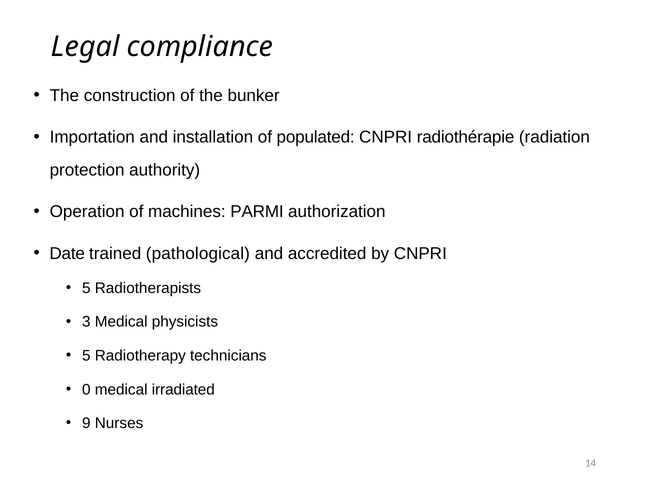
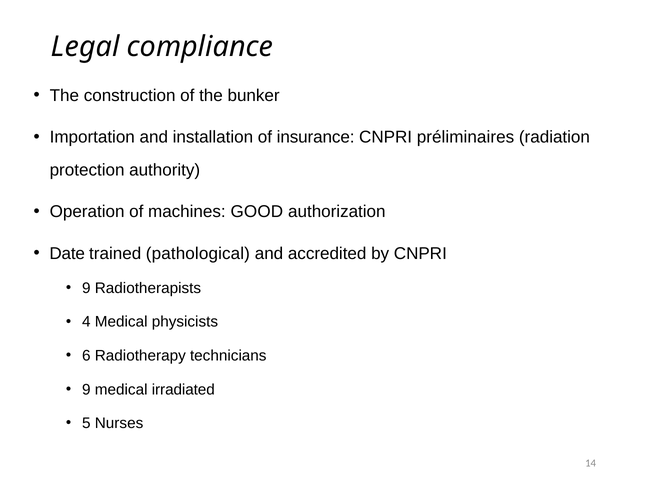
populated: populated -> insurance
radiothérapie: radiothérapie -> préliminaires
PARMI: PARMI -> GOOD
5 at (86, 288): 5 -> 9
3: 3 -> 4
5 at (86, 356): 5 -> 6
0 at (86, 390): 0 -> 9
9: 9 -> 5
